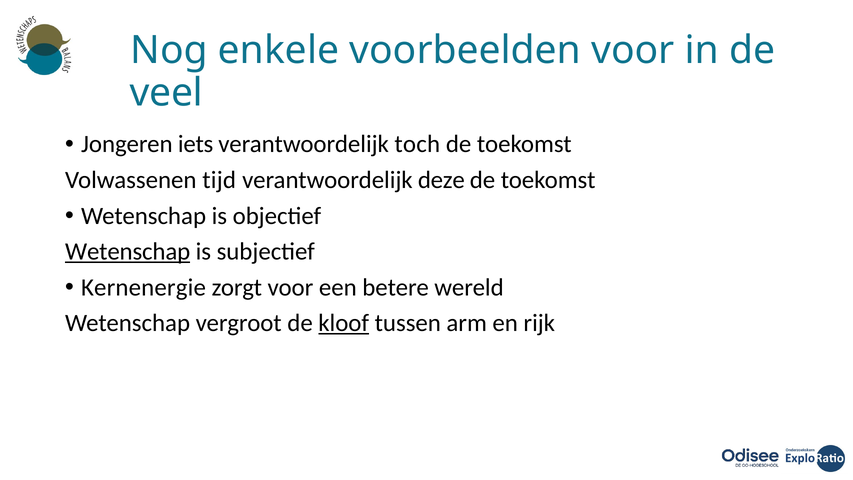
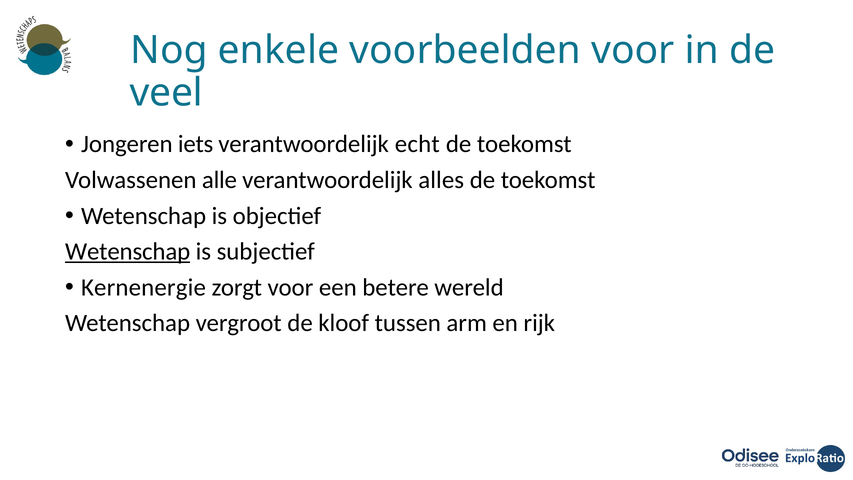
toch: toch -> echt
tijd: tijd -> alle
deze: deze -> alles
kloof underline: present -> none
